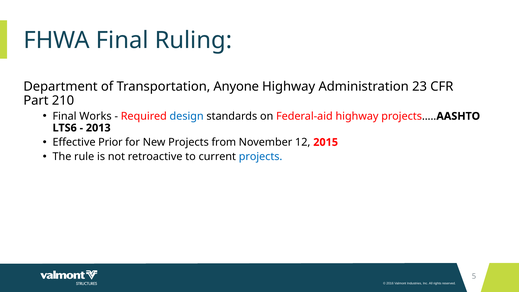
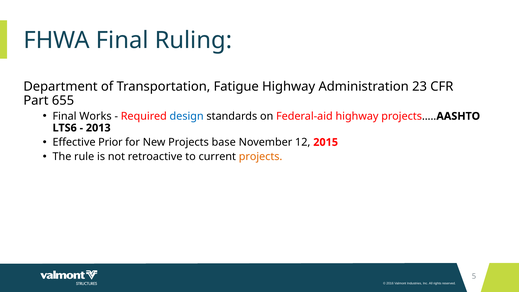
Anyone: Anyone -> Fatigue
210: 210 -> 655
from: from -> base
projects at (261, 157) colour: blue -> orange
